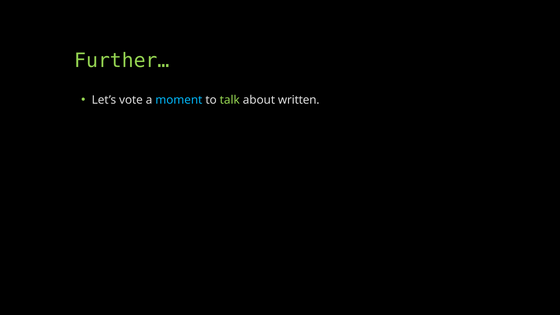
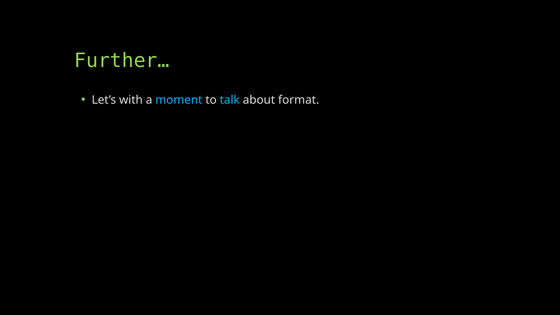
vote: vote -> with
talk colour: light green -> light blue
written: written -> format
